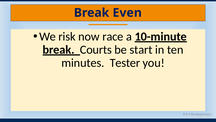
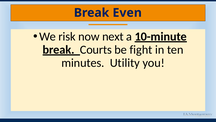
race: race -> next
start: start -> fight
Tester: Tester -> Utility
